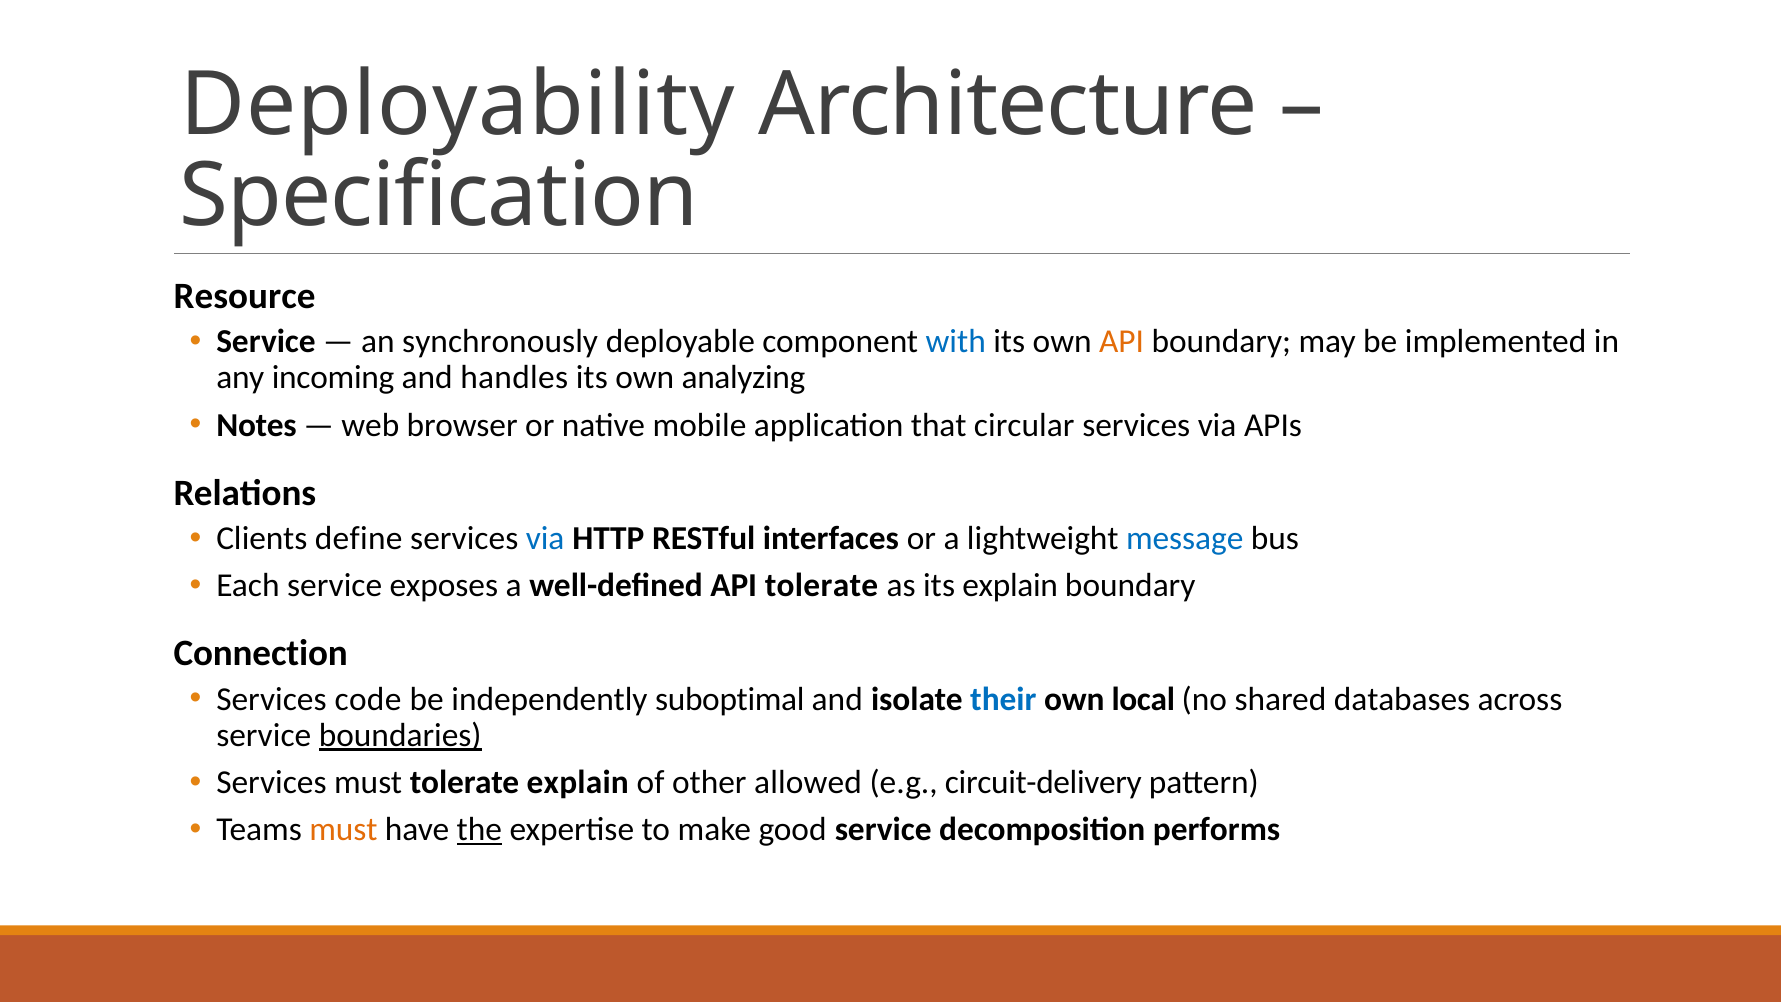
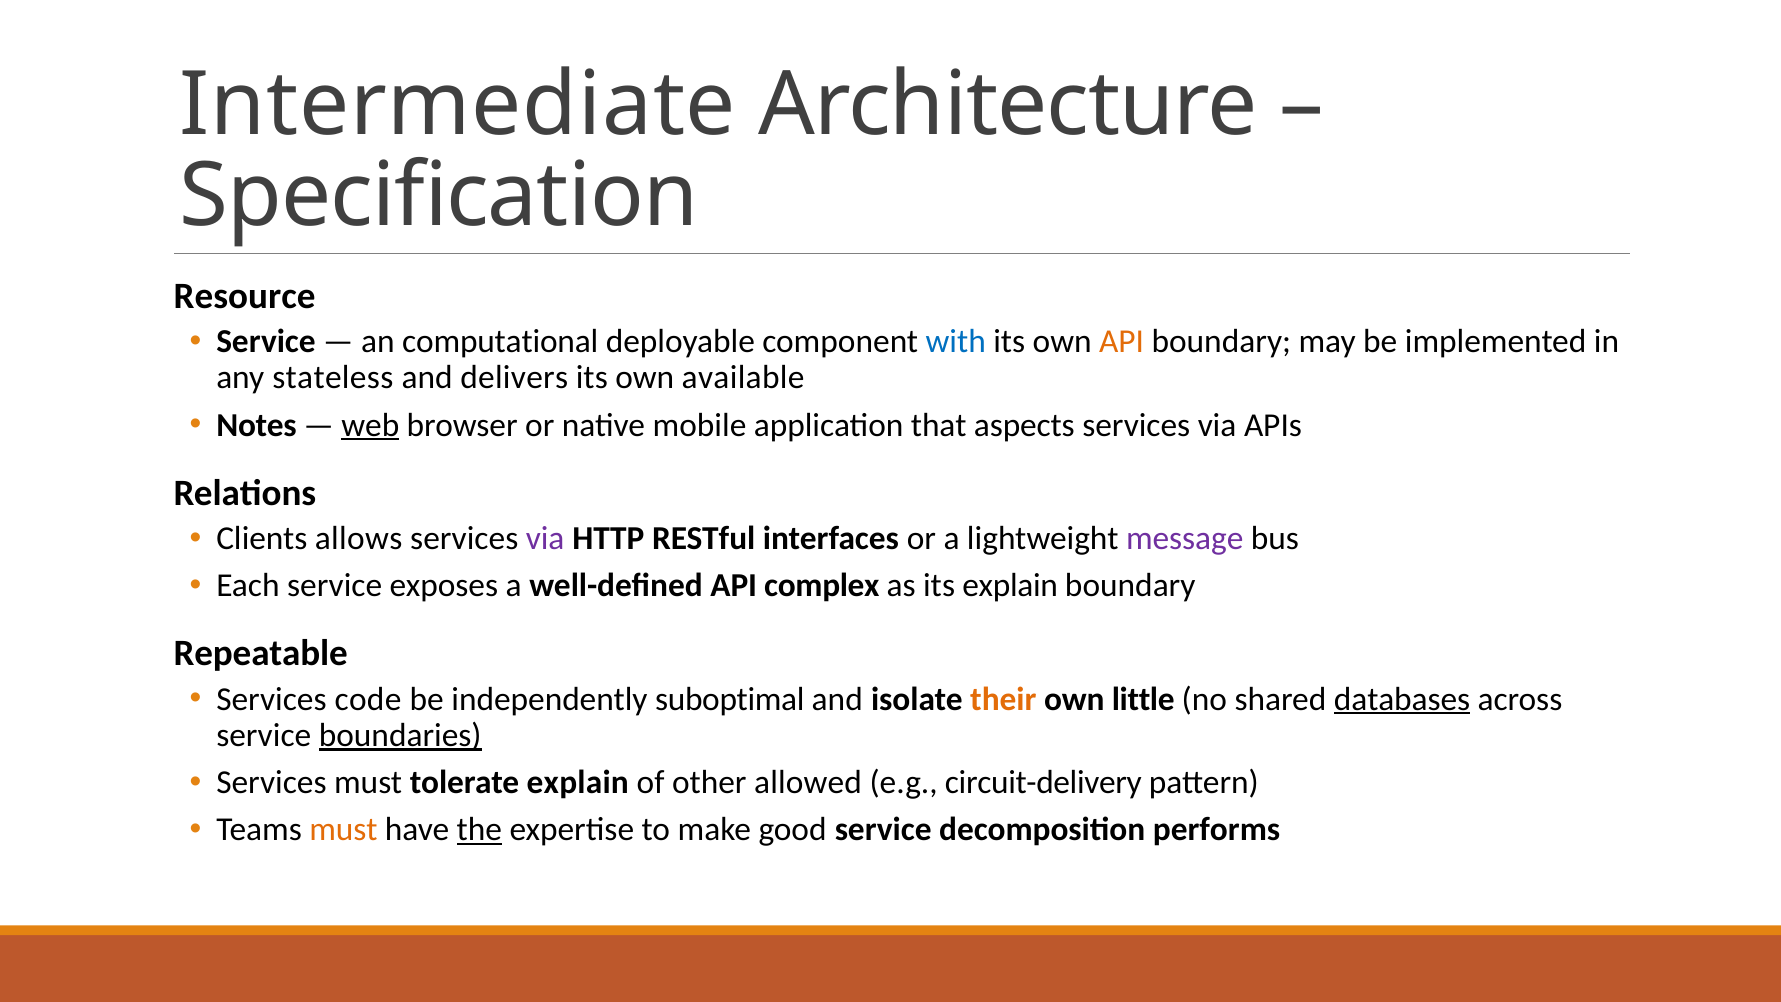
Deployability: Deployability -> Intermediate
synchronously: synchronously -> computational
incoming: incoming -> stateless
handles: handles -> delivers
analyzing: analyzing -> available
web underline: none -> present
circular: circular -> aspects
define: define -> allows
via at (545, 538) colour: blue -> purple
message colour: blue -> purple
API tolerate: tolerate -> complex
Connection: Connection -> Repeatable
their colour: blue -> orange
local: local -> little
databases underline: none -> present
